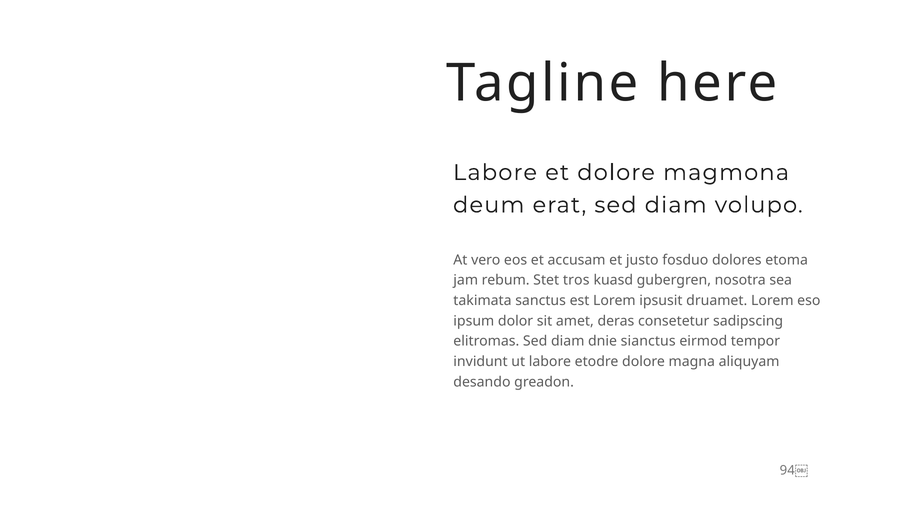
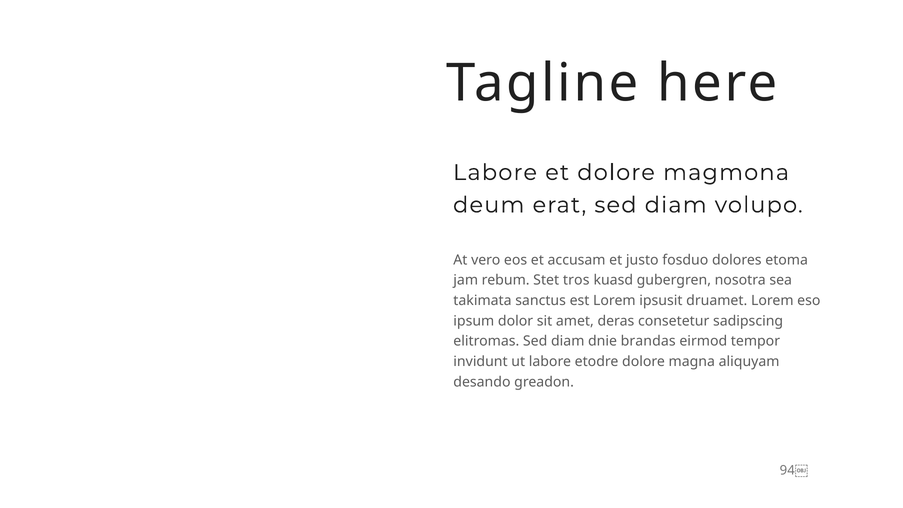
sianctus: sianctus -> brandas
